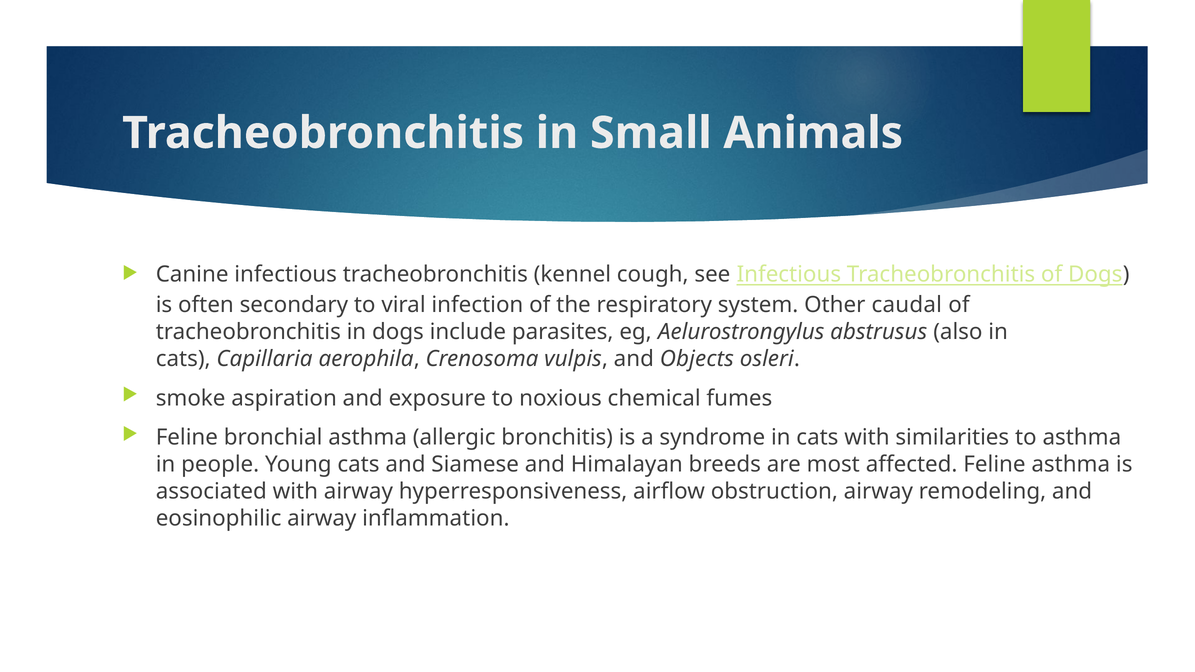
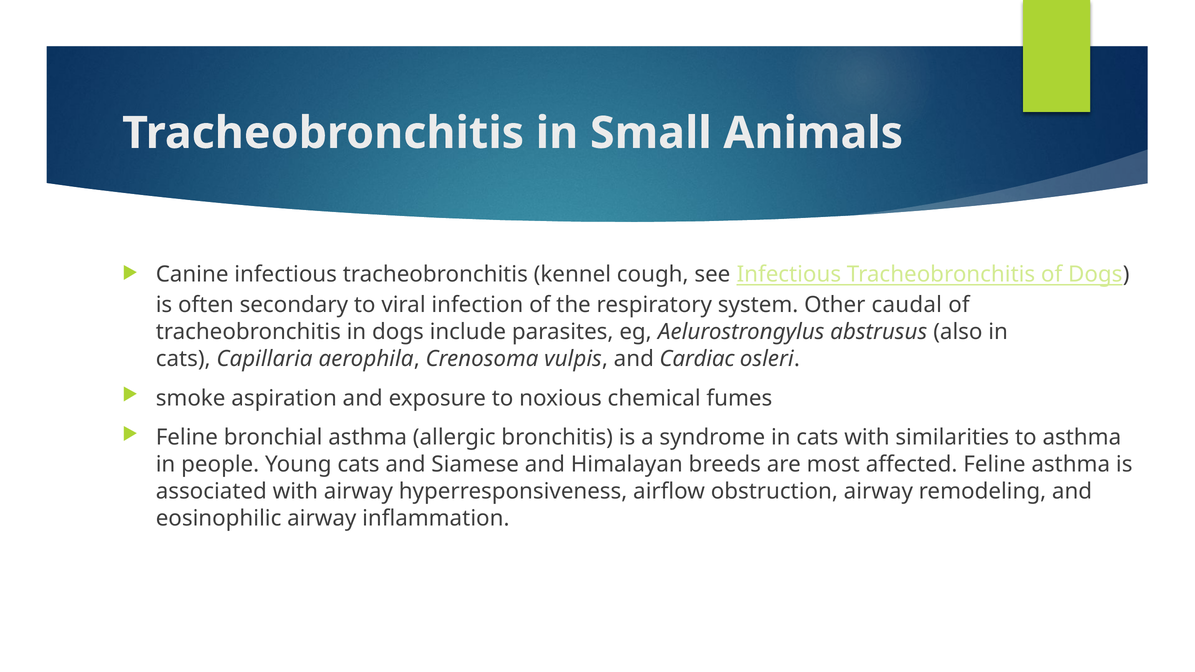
Objects: Objects -> Cardiac
